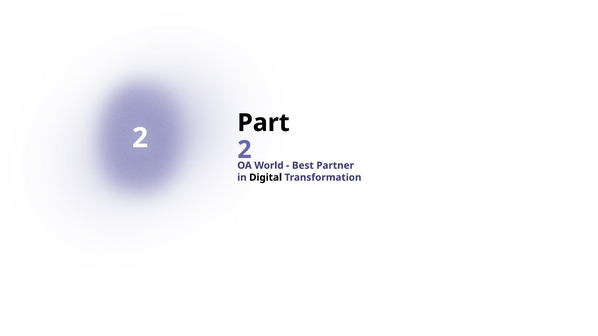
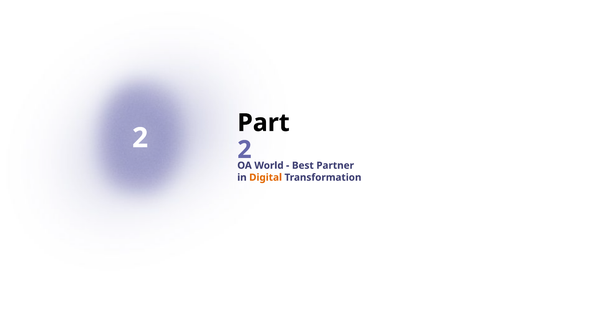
Digital colour: black -> orange
